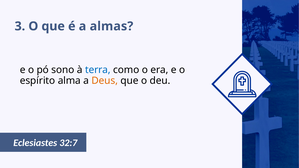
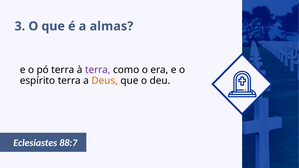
pó sono: sono -> terra
terra at (98, 70) colour: blue -> purple
espírito alma: alma -> terra
32:7: 32:7 -> 88:7
